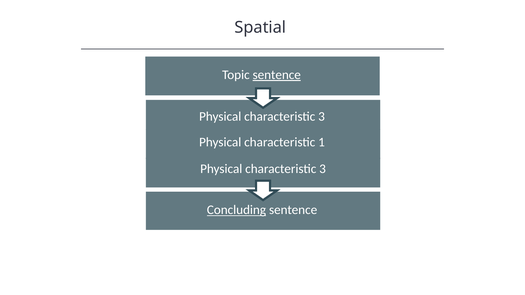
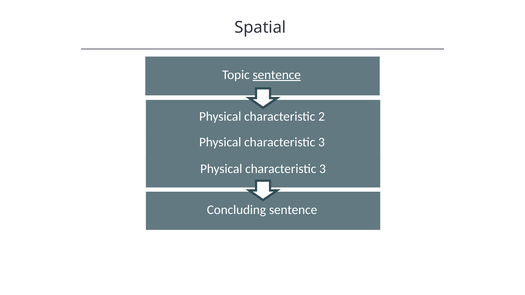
3 at (322, 117): 3 -> 2
1 at (322, 142): 1 -> 3
Concluding underline: present -> none
